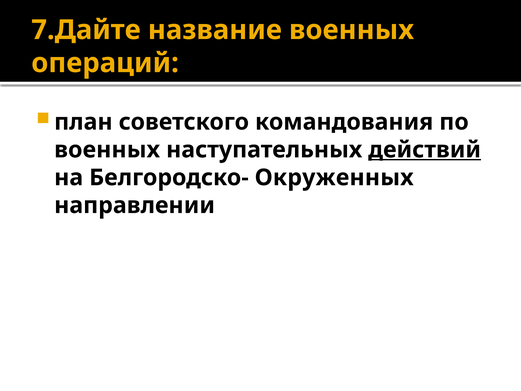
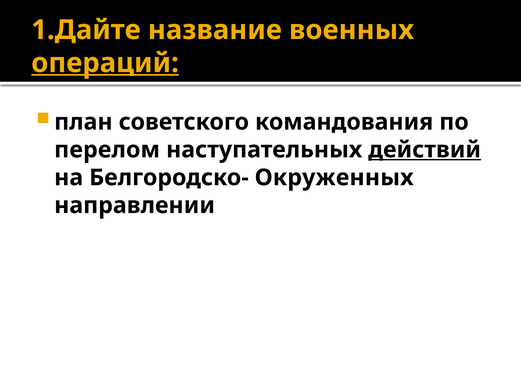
7.Дайте: 7.Дайте -> 1.Дайте
операций underline: none -> present
военных at (107, 150): военных -> перелом
